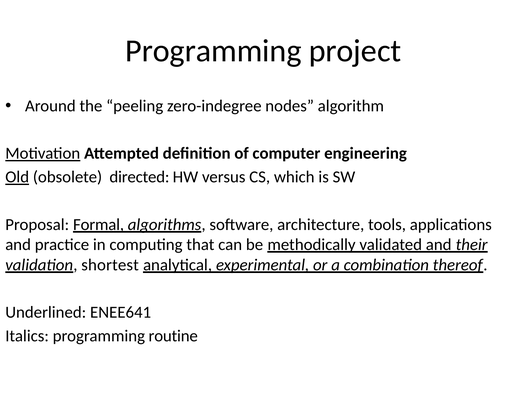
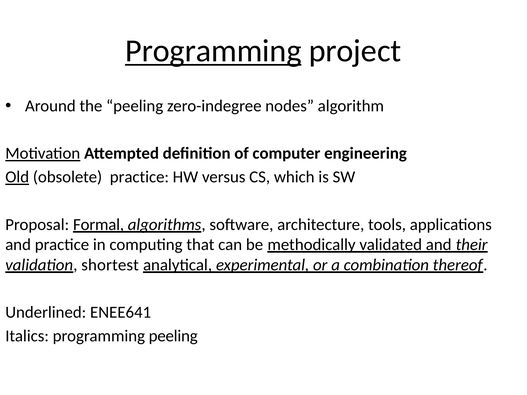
Programming at (213, 51) underline: none -> present
obsolete directed: directed -> practice
programming routine: routine -> peeling
